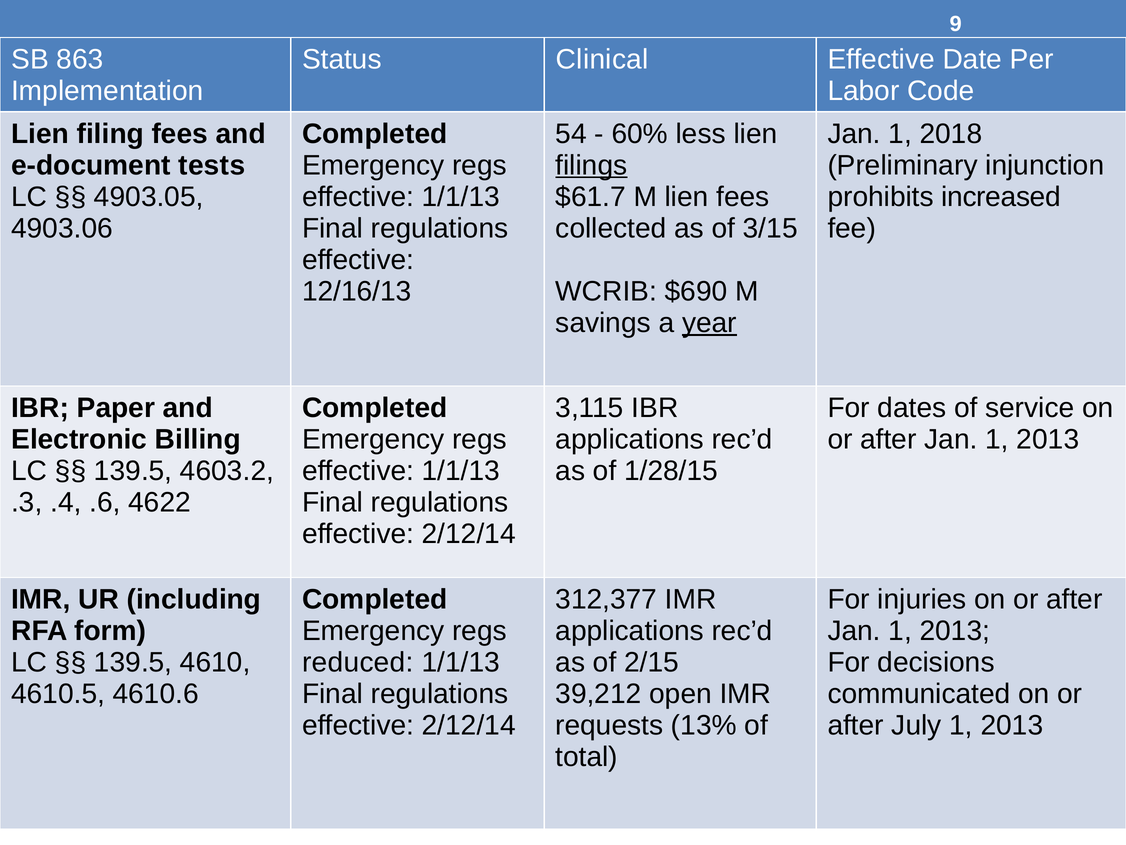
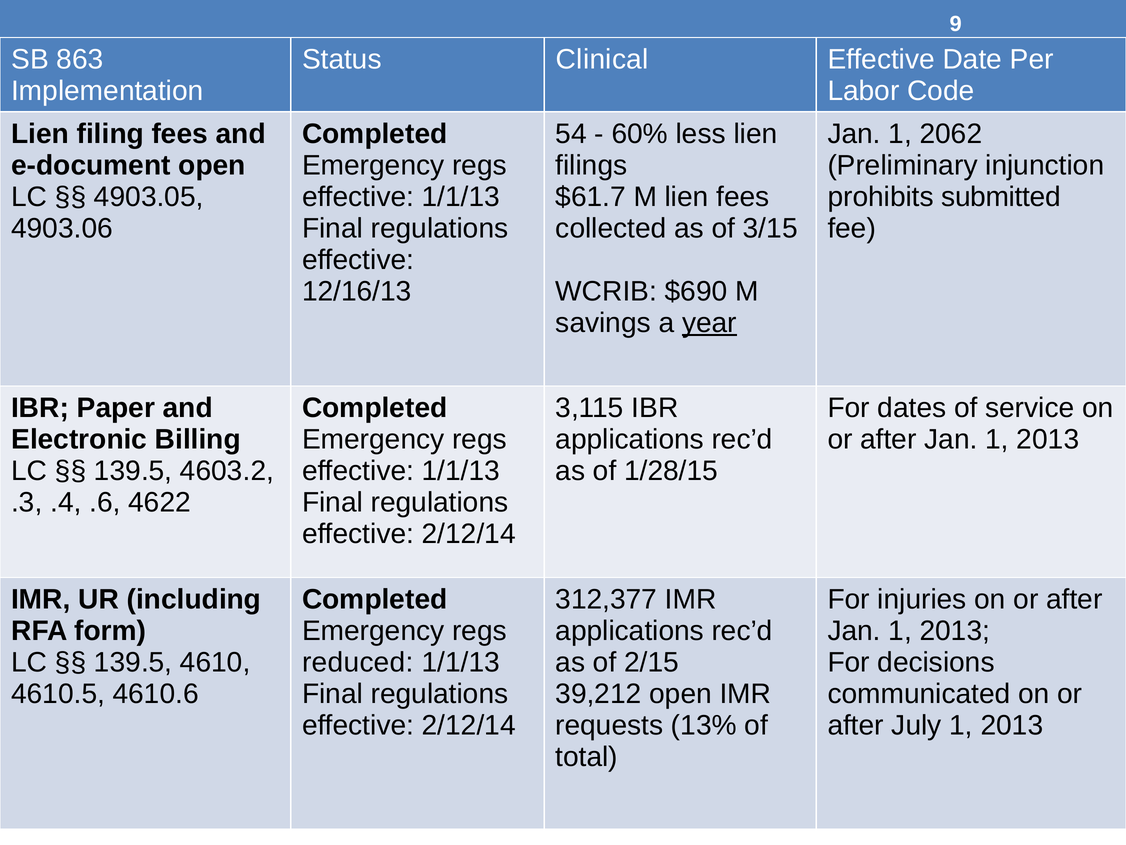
2018: 2018 -> 2062
e-document tests: tests -> open
filings underline: present -> none
increased: increased -> submitted
